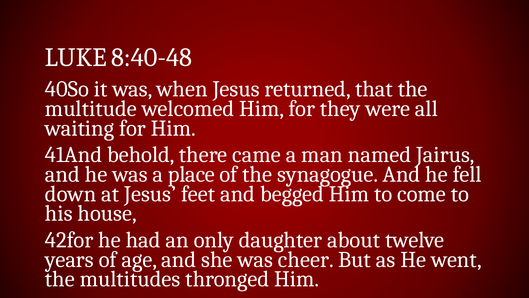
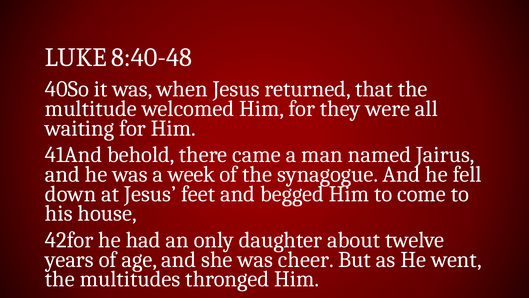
place: place -> week
